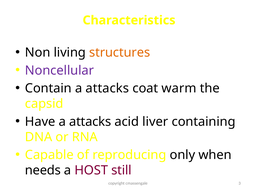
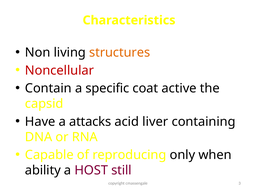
Noncellular colour: purple -> red
Contain a attacks: attacks -> specific
warm: warm -> active
needs: needs -> ability
